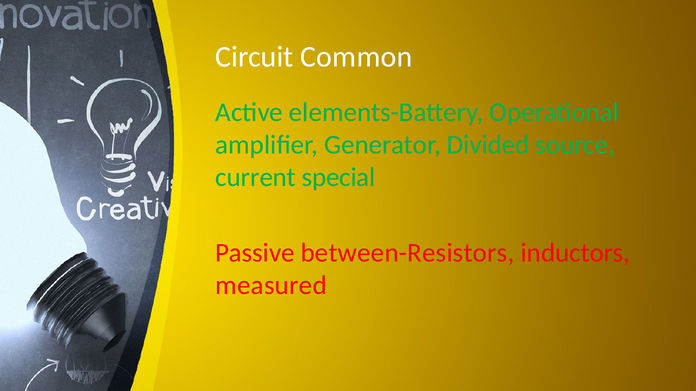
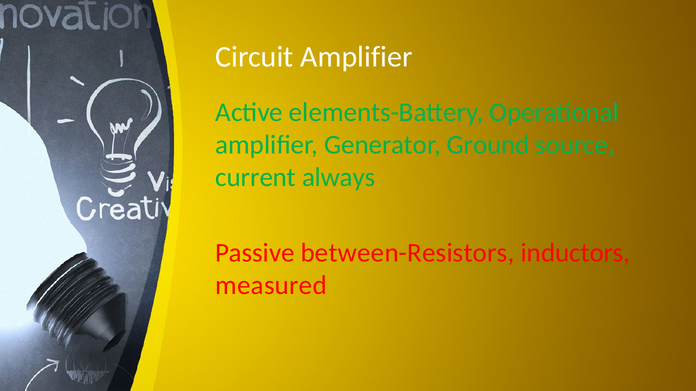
Circuit Common: Common -> Amplifier
Divided: Divided -> Ground
special: special -> always
